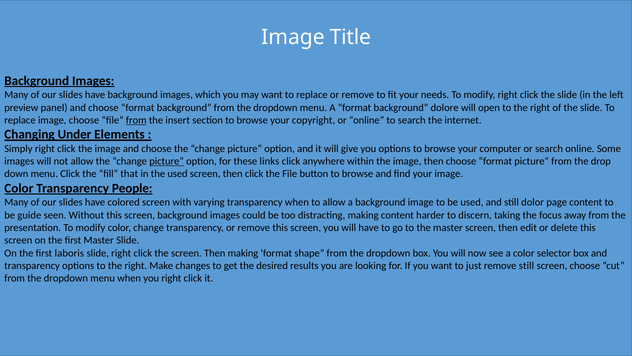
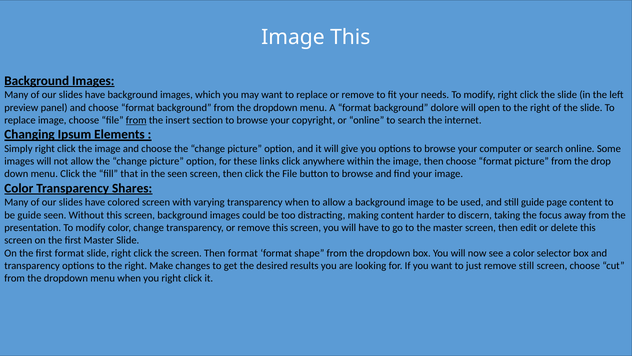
Image Title: Title -> This
Under: Under -> Ipsum
picture at (167, 161) underline: present -> none
the used: used -> seen
People: People -> Shares
still dolor: dolor -> guide
first laboris: laboris -> format
Then making: making -> format
